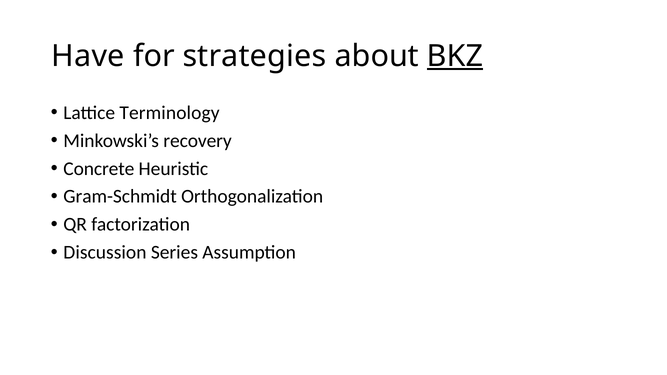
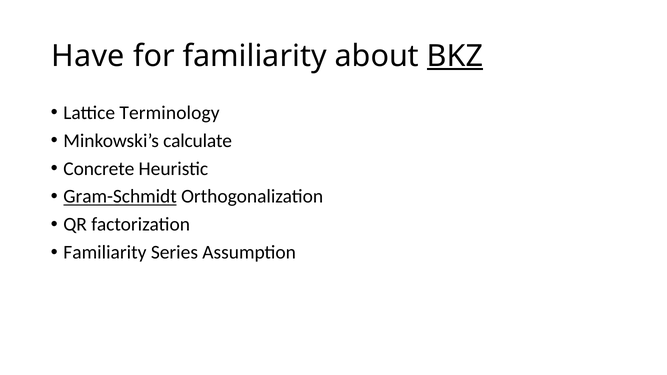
for strategies: strategies -> familiarity
recovery: recovery -> calculate
Gram-Schmidt underline: none -> present
Discussion at (105, 253): Discussion -> Familiarity
